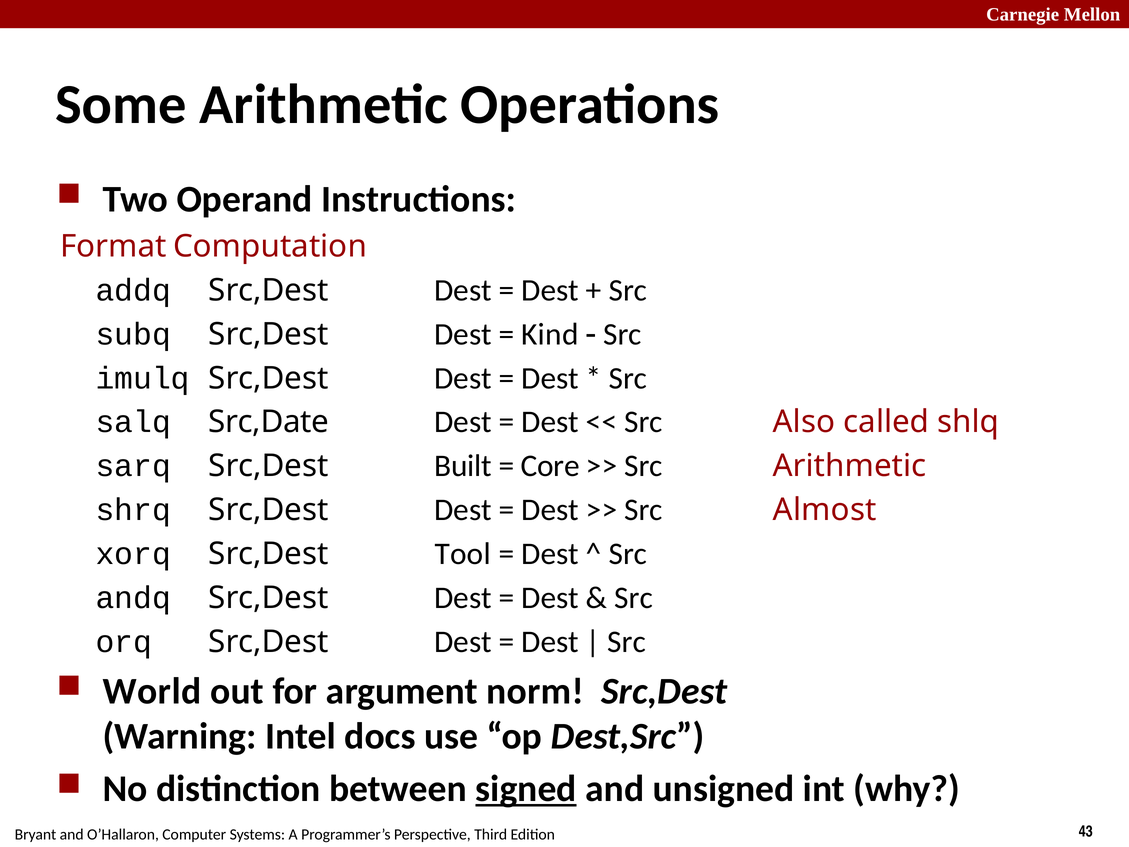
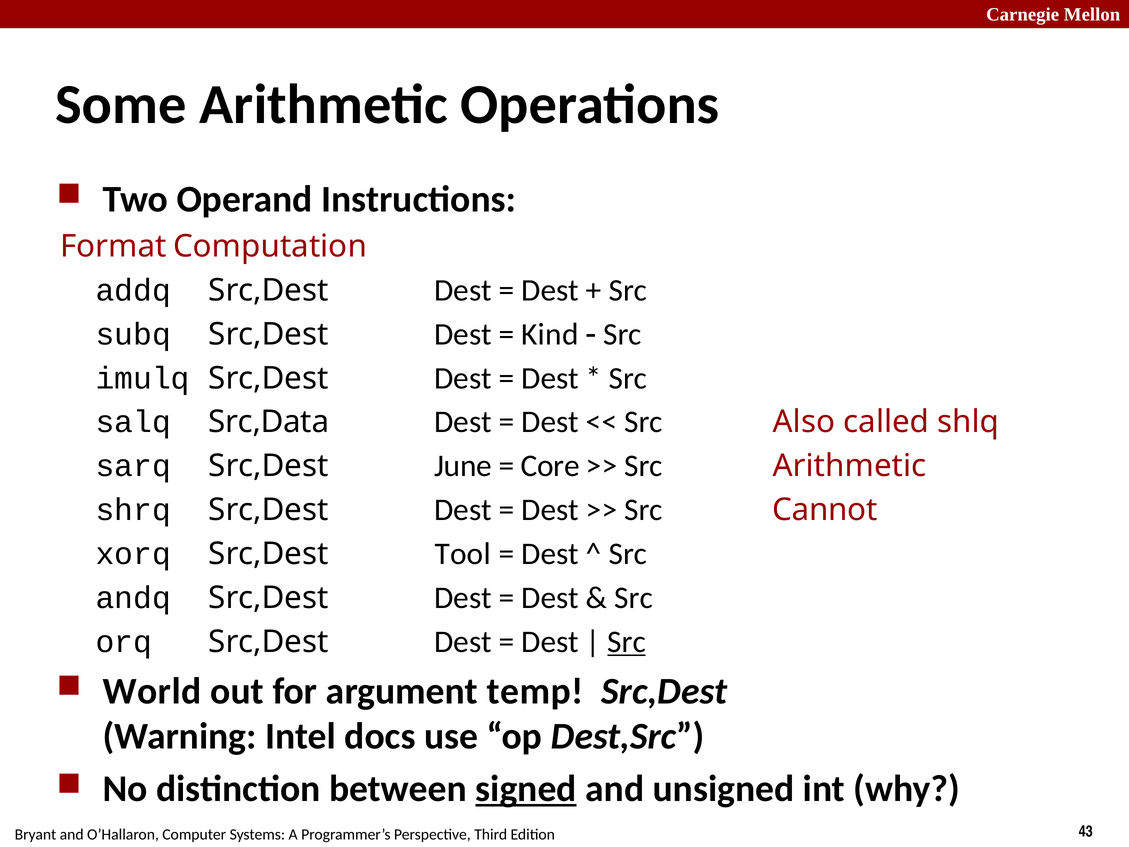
Src,Date: Src,Date -> Src,Data
Built: Built -> June
Almost: Almost -> Cannot
Src at (627, 642) underline: none -> present
norm: norm -> temp
